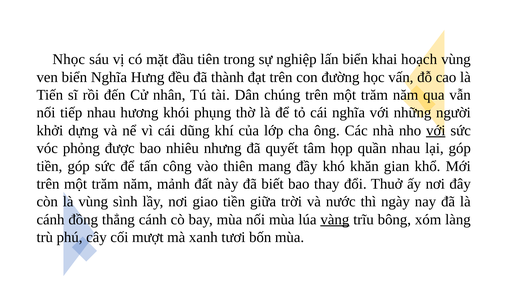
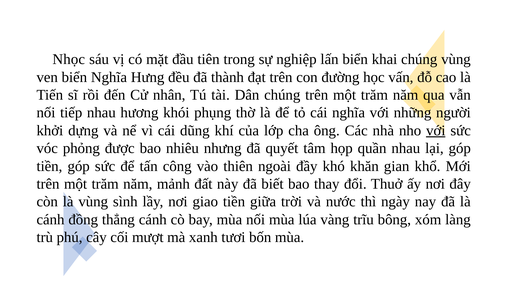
khai hoạch: hoạch -> chúng
mang: mang -> ngoài
vàng underline: present -> none
